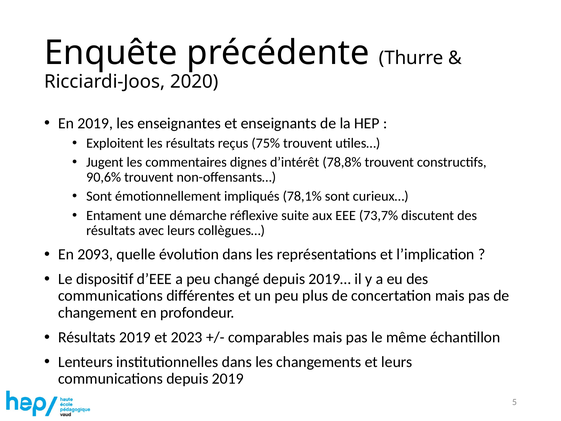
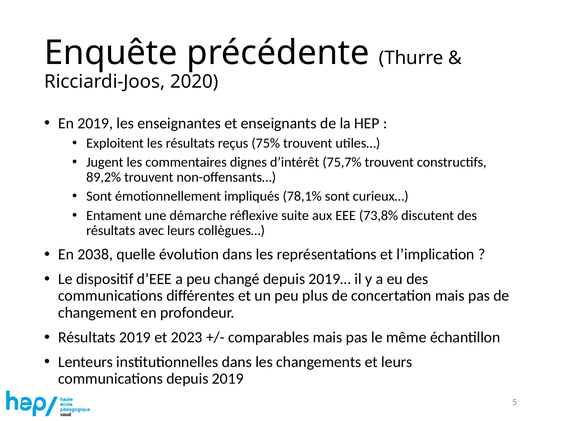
78,8%: 78,8% -> 75,7%
90,6%: 90,6% -> 89,2%
73,7%: 73,7% -> 73,8%
2093: 2093 -> 2038
